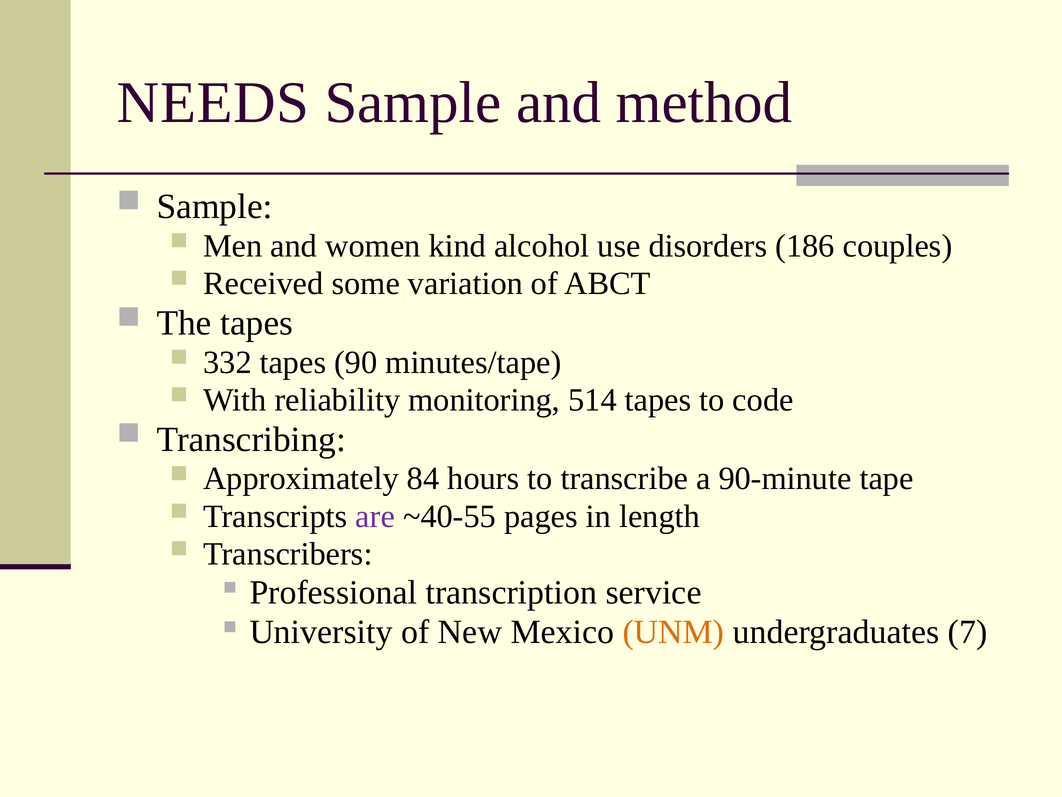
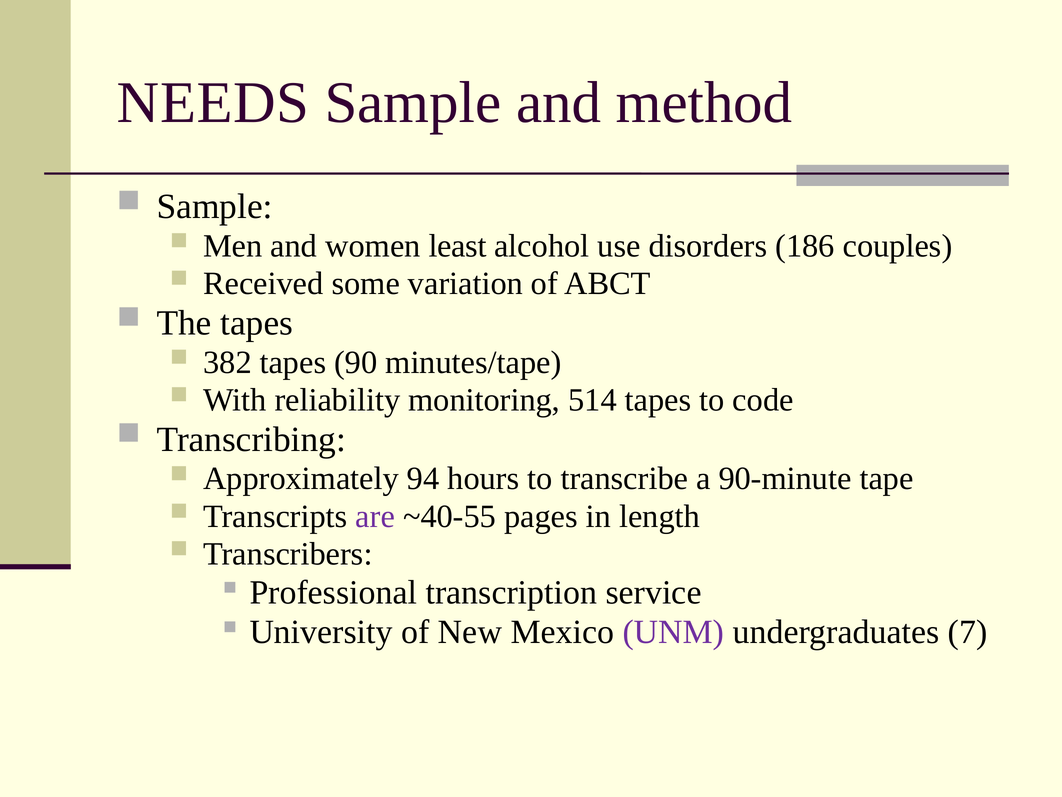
kind: kind -> least
332: 332 -> 382
84: 84 -> 94
UNM colour: orange -> purple
